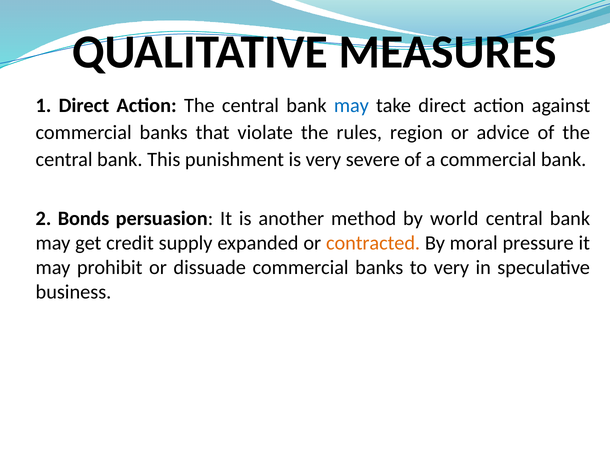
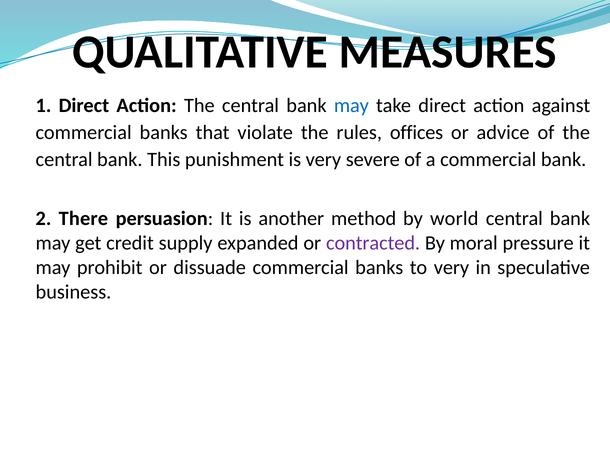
region: region -> offices
Bonds: Bonds -> There
contracted colour: orange -> purple
